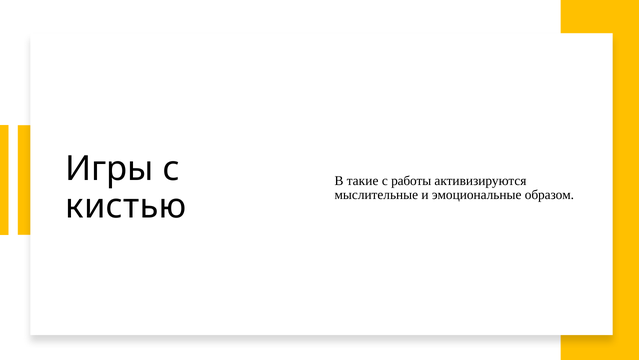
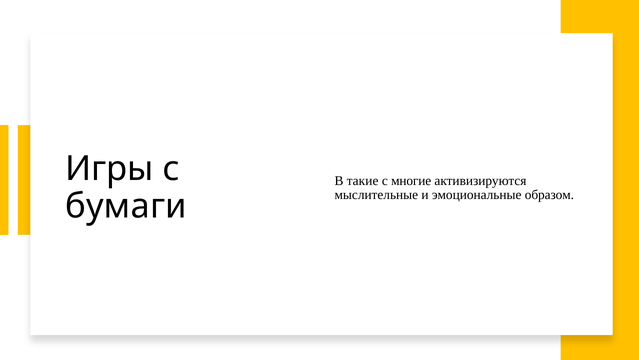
работы: работы -> многие
кистью: кистью -> бумаги
